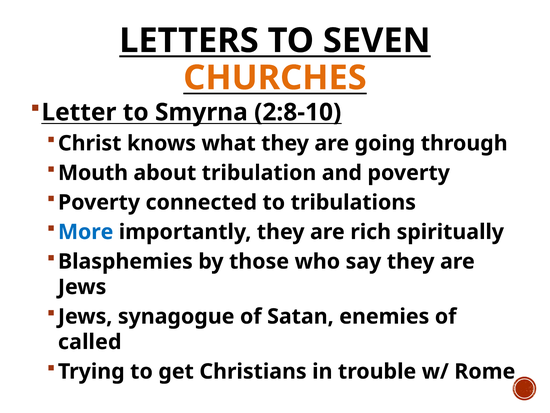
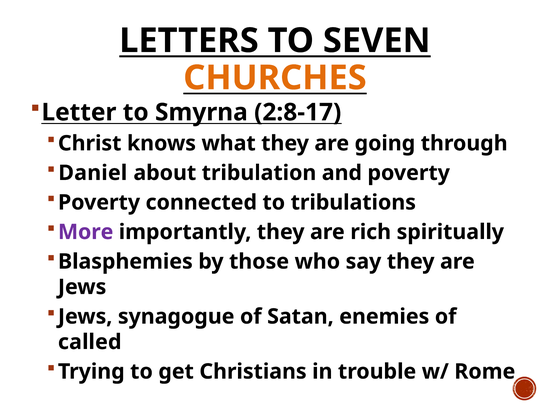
2:8-10: 2:8-10 -> 2:8-17
Mouth: Mouth -> Daniel
More colour: blue -> purple
